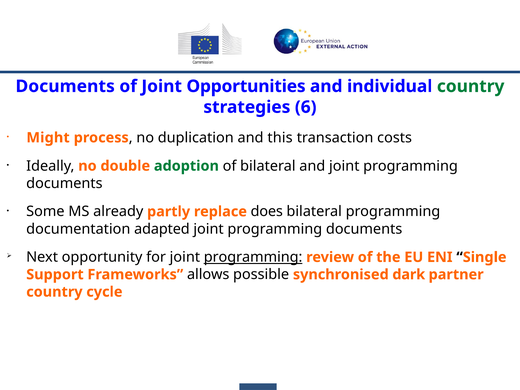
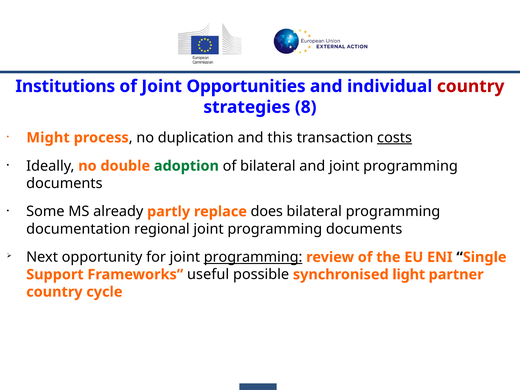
Documents at (65, 86): Documents -> Institutions
country at (471, 86) colour: green -> red
6: 6 -> 8
costs underline: none -> present
adapted: adapted -> regional
allows: allows -> useful
dark: dark -> light
